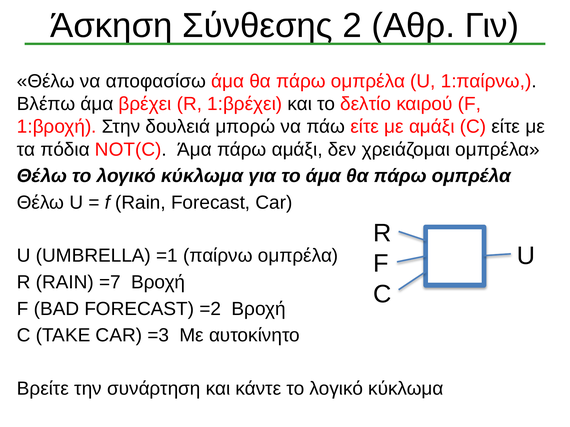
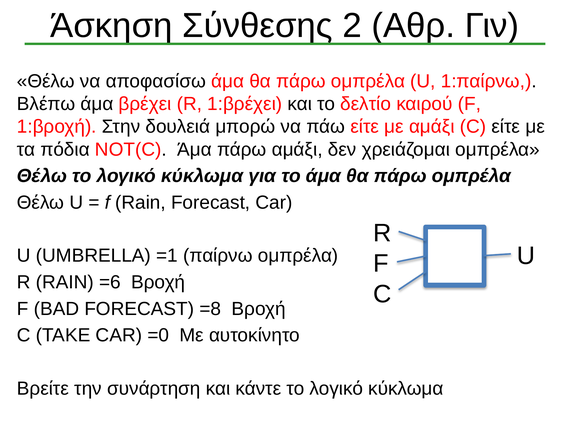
=7: =7 -> =6
=2: =2 -> =8
=3: =3 -> =0
